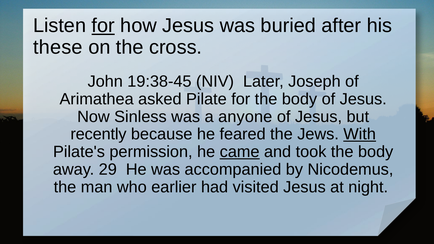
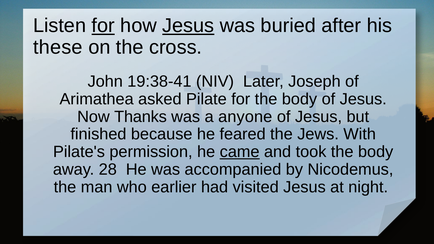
Jesus at (188, 26) underline: none -> present
19:38-45: 19:38-45 -> 19:38-41
Sinless: Sinless -> Thanks
recently: recently -> finished
With underline: present -> none
29: 29 -> 28
